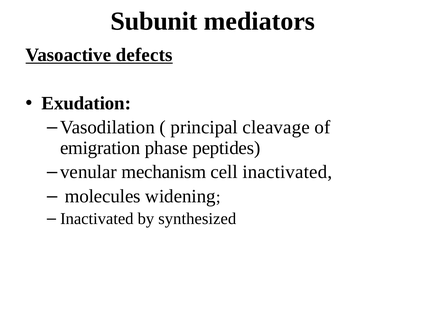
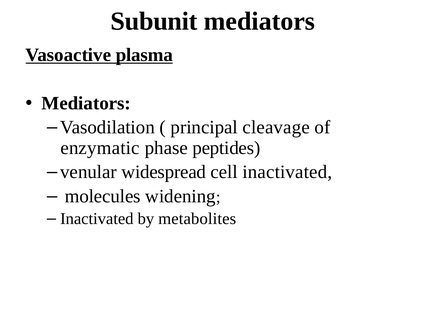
defects: defects -> plasma
Exudation at (86, 103): Exudation -> Mediators
emigration: emigration -> enzymatic
mechanism: mechanism -> widespread
synthesized: synthesized -> metabolites
